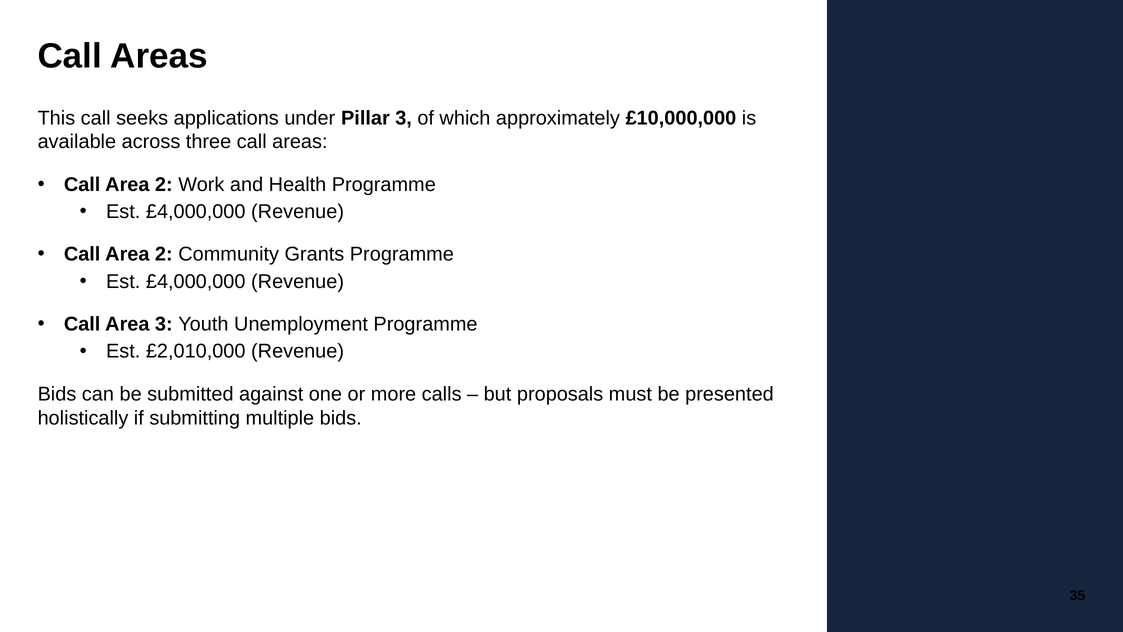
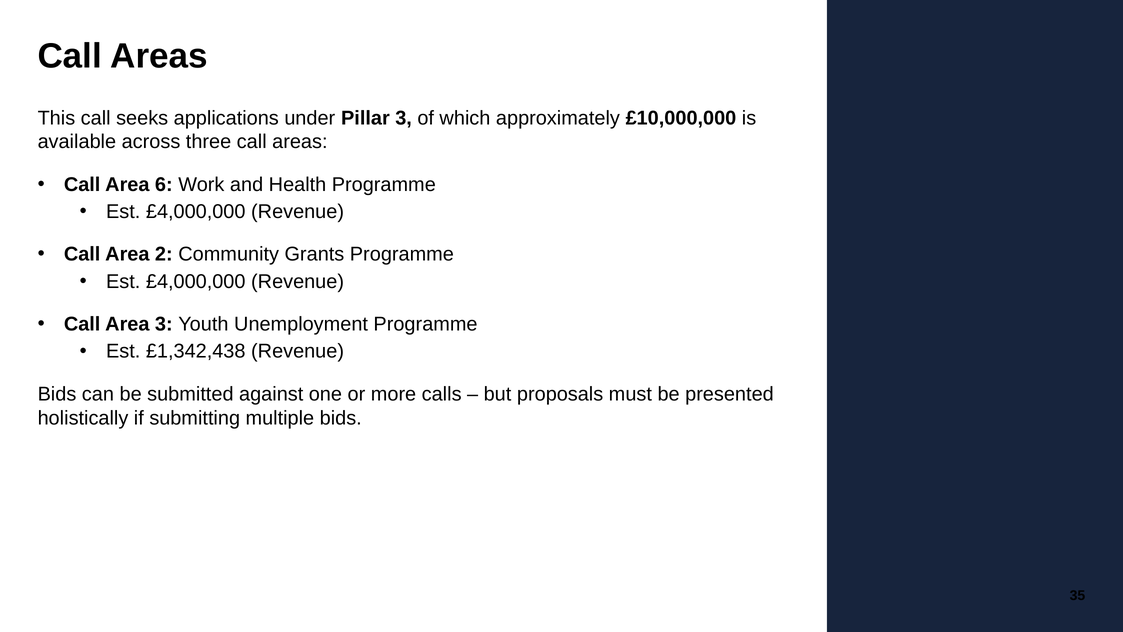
2 at (164, 184): 2 -> 6
£2,010,000: £2,010,000 -> £1,342,438
